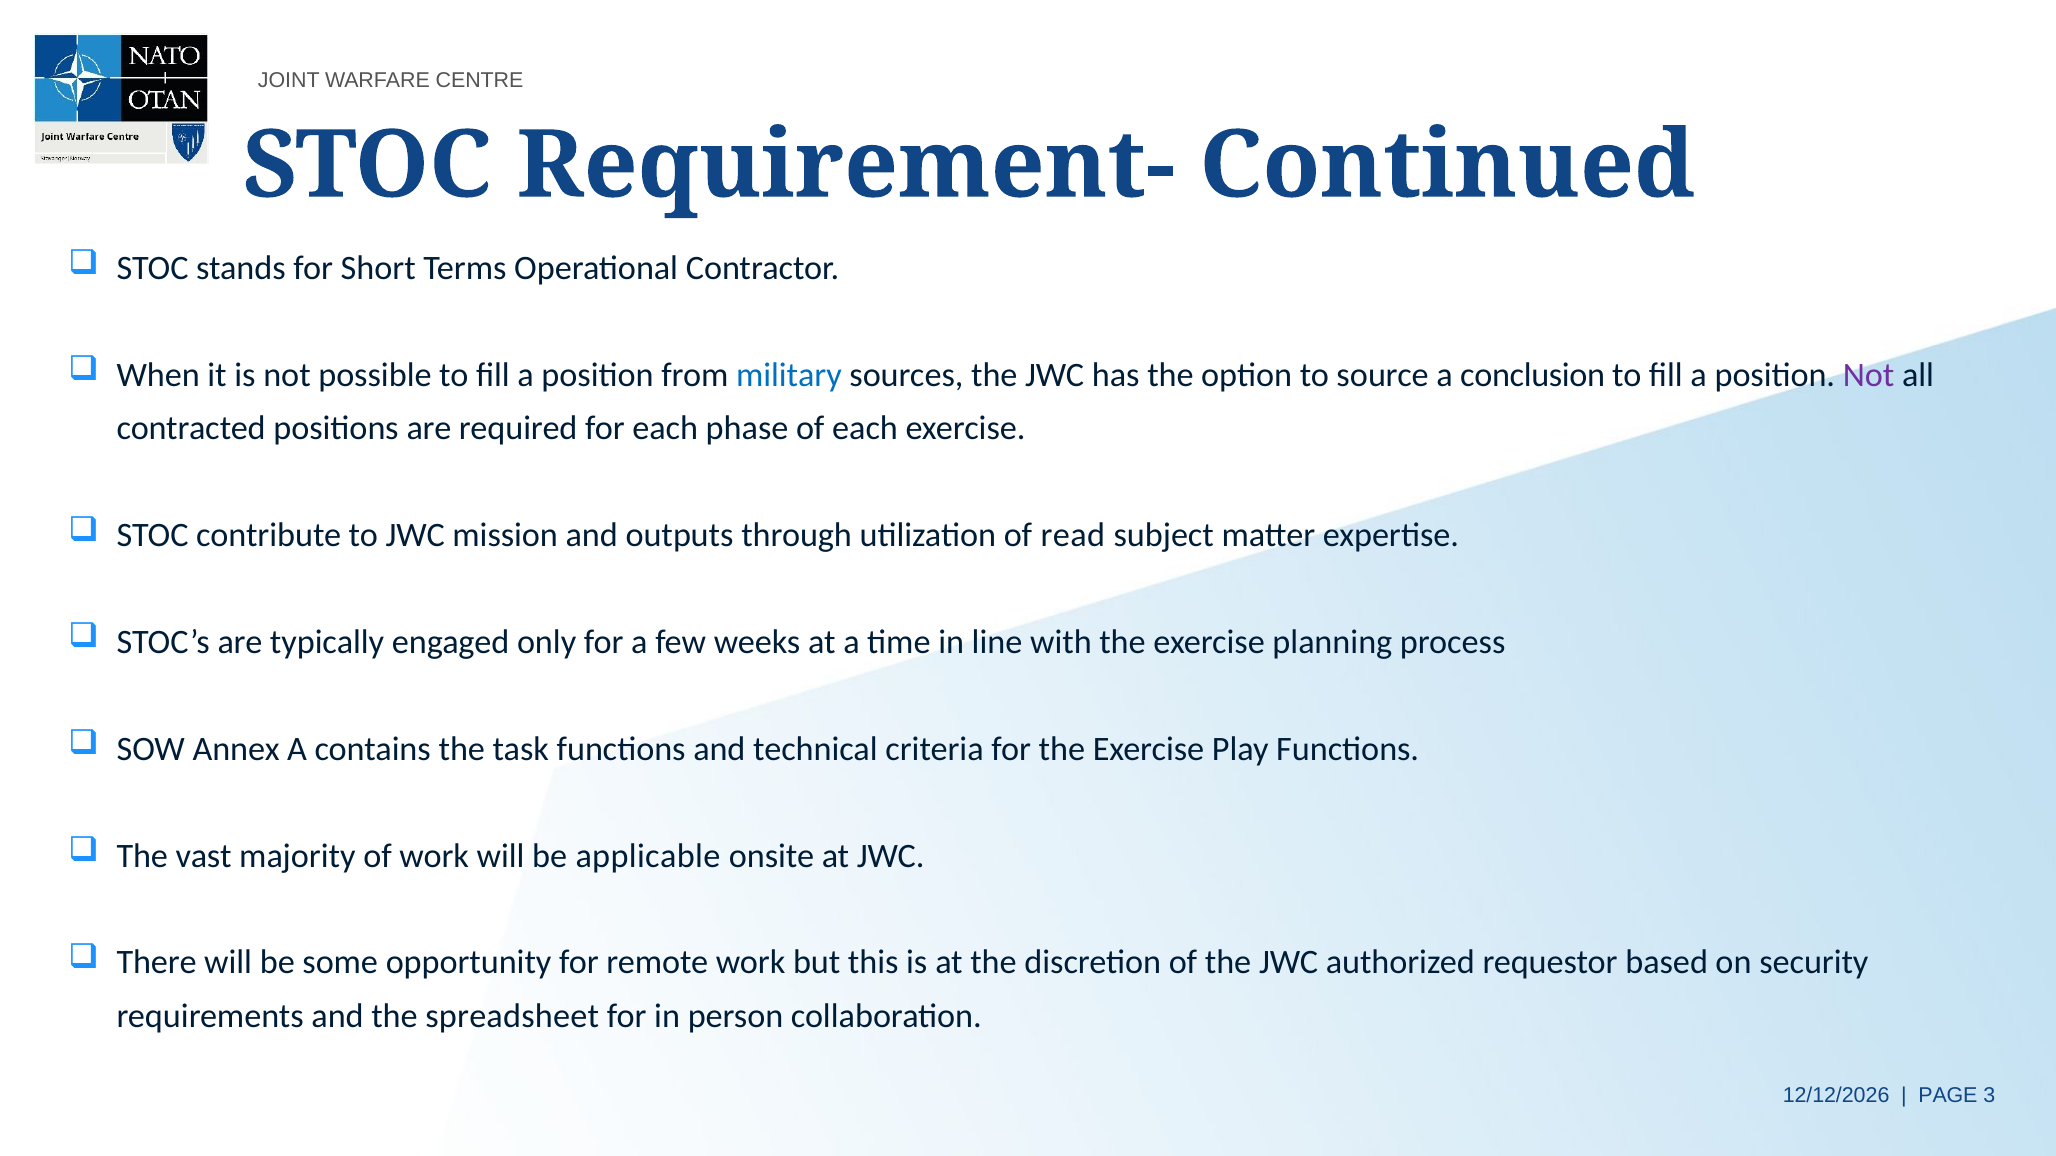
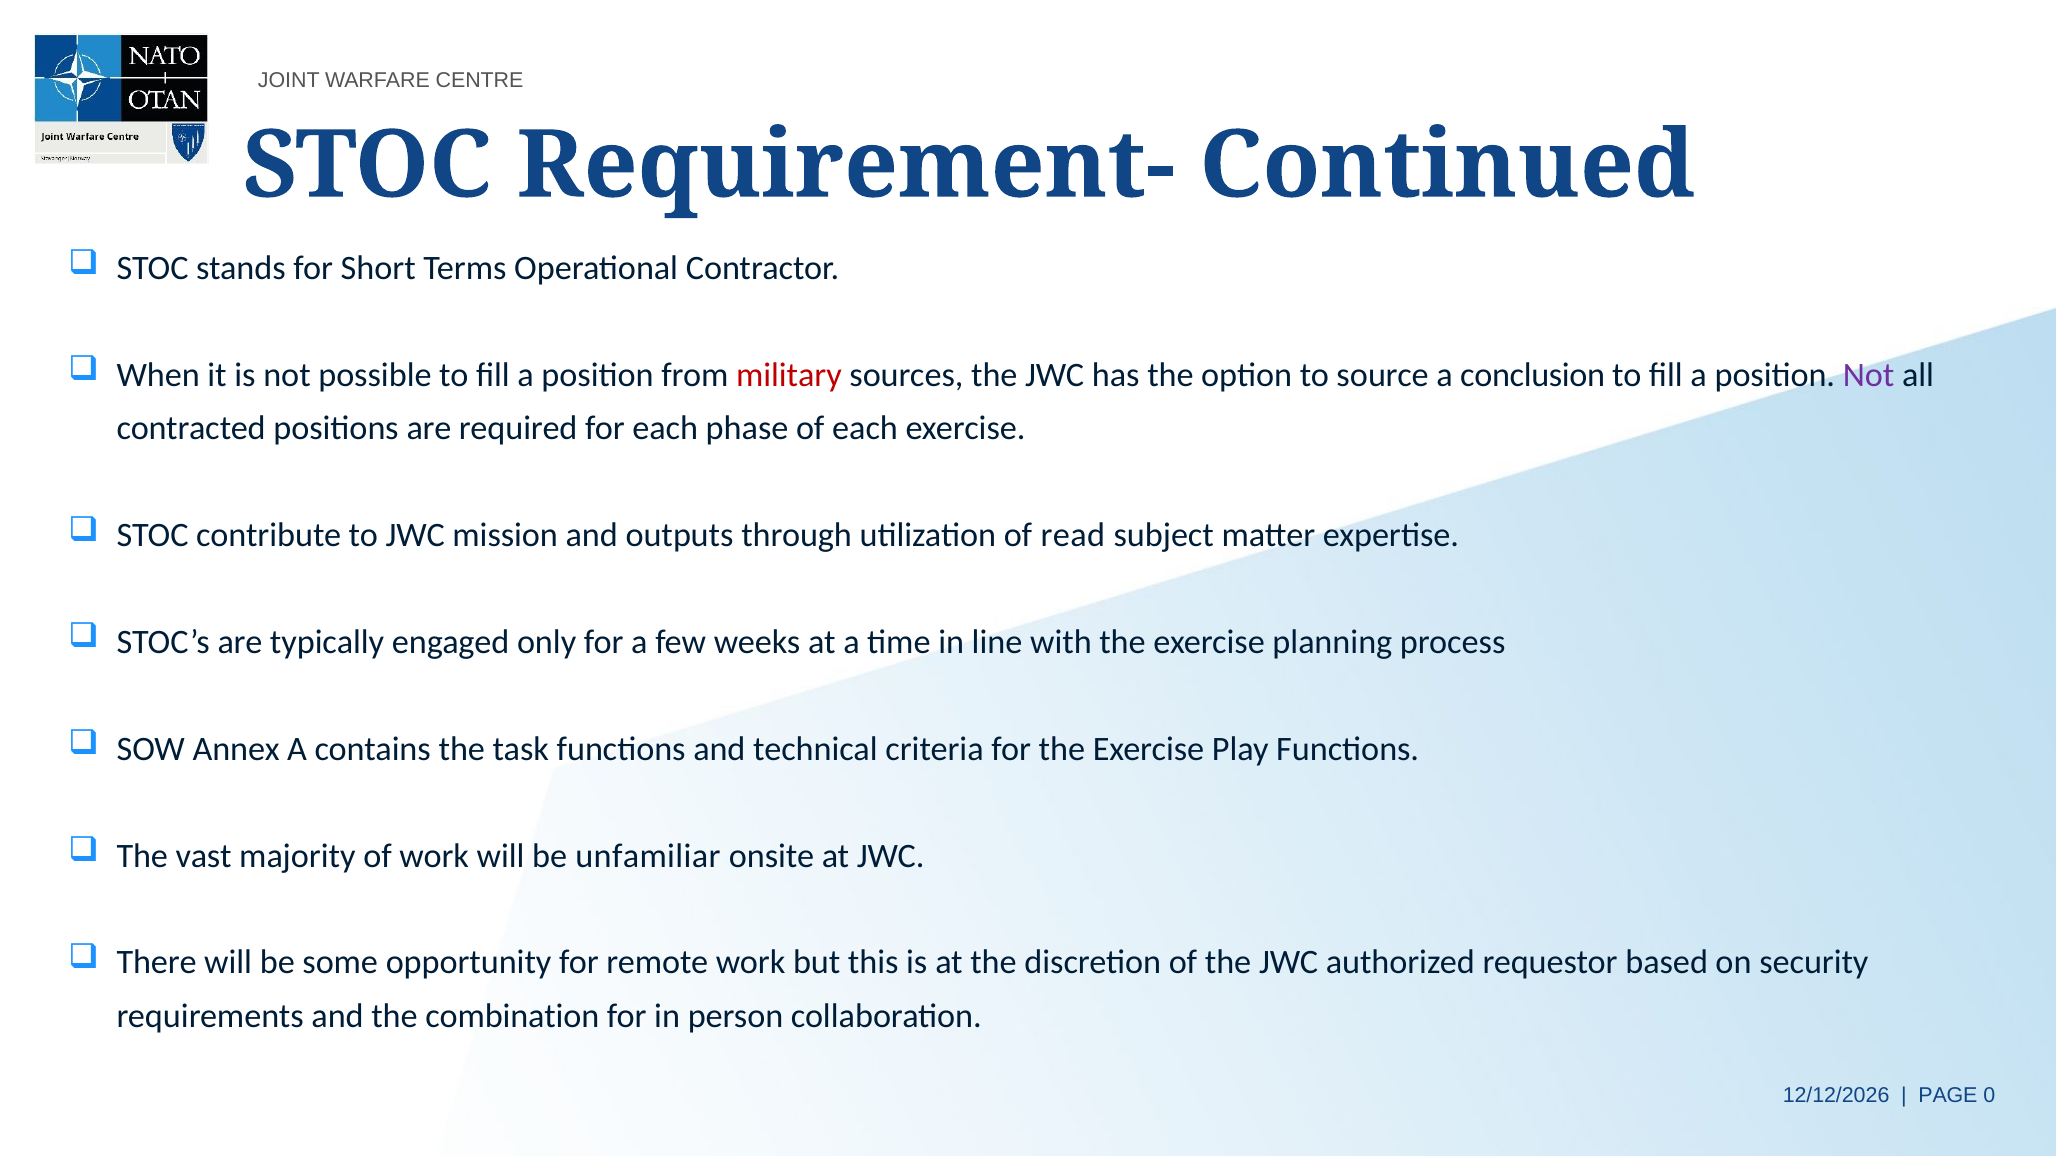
military colour: blue -> red
applicable: applicable -> unfamiliar
spreadsheet: spreadsheet -> combination
3: 3 -> 0
